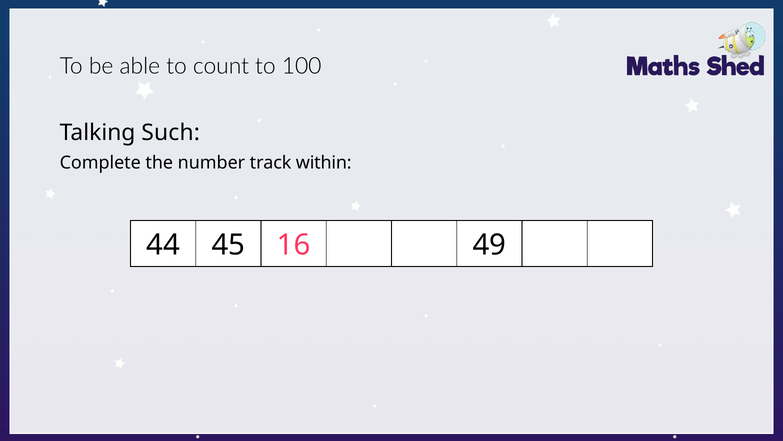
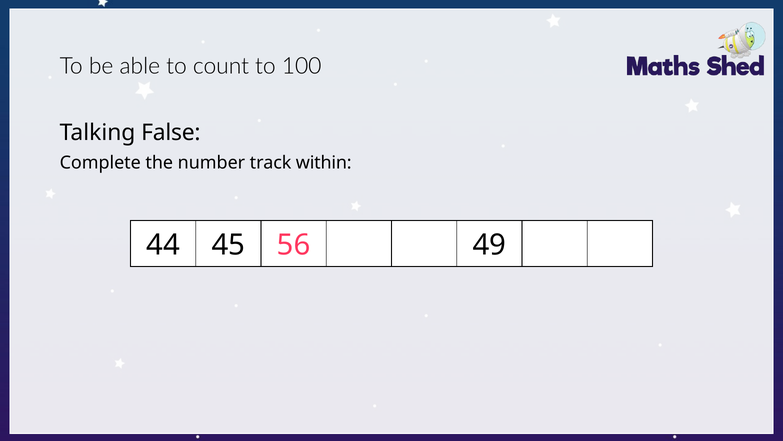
Such: Such -> False
16: 16 -> 56
